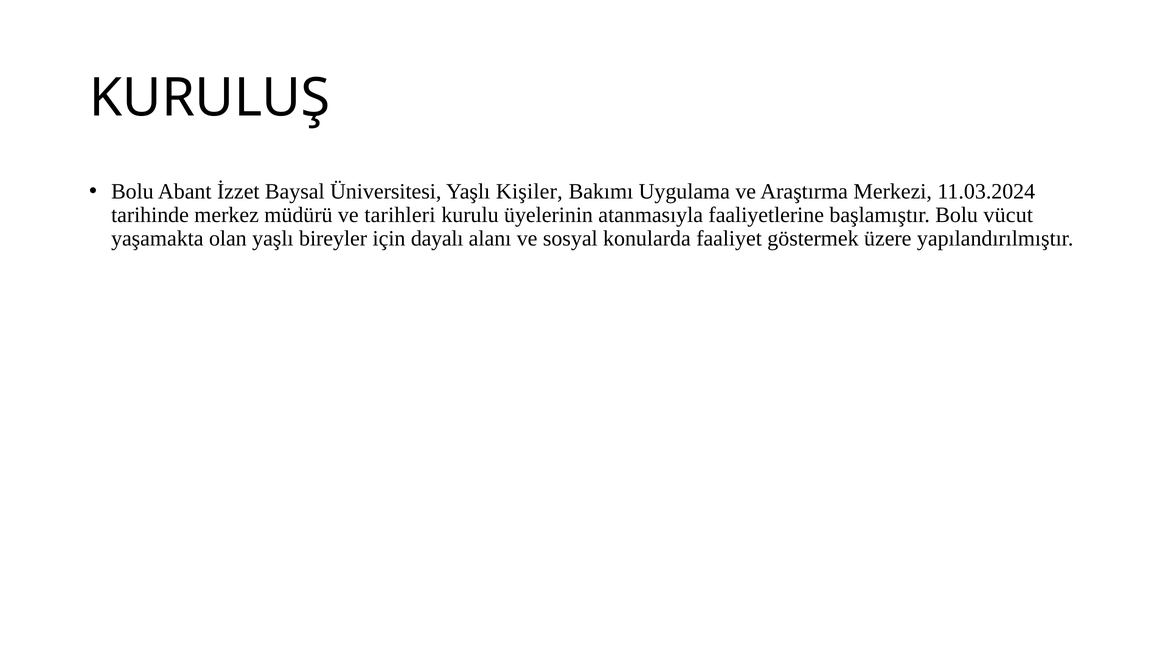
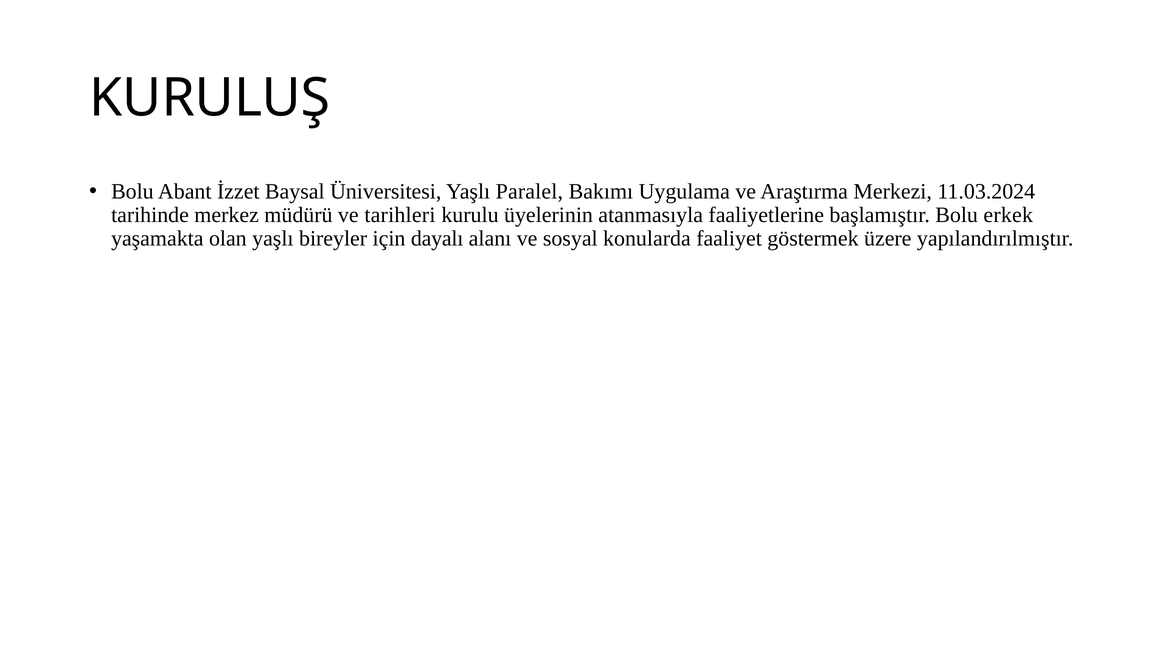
Kişiler: Kişiler -> Paralel
vücut: vücut -> erkek
